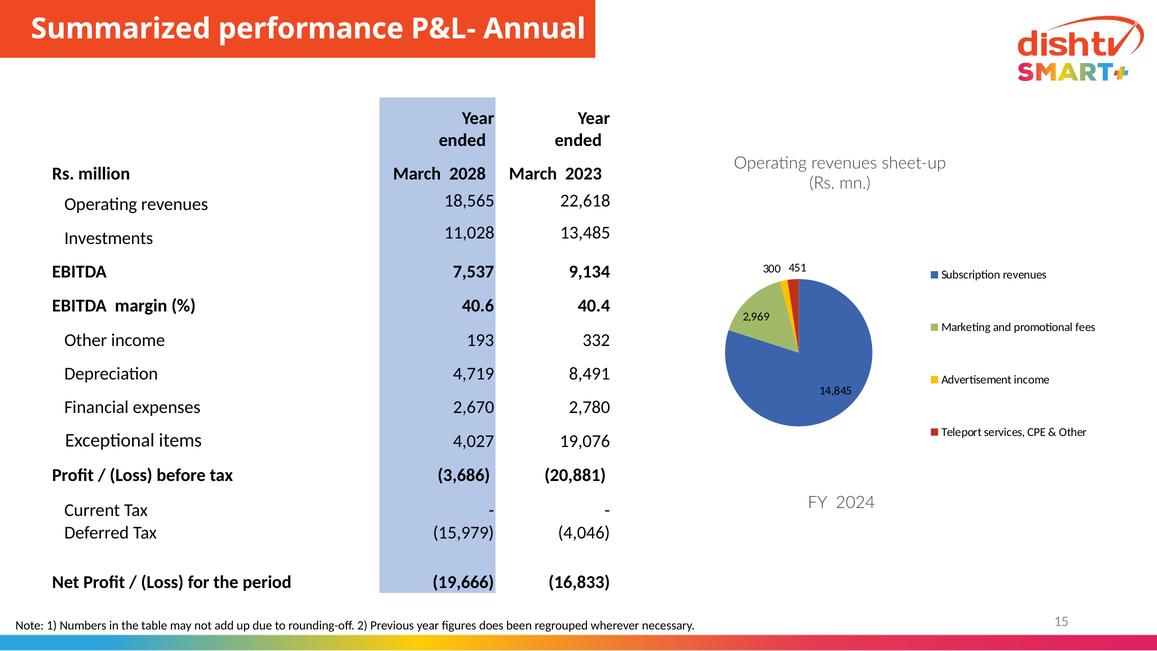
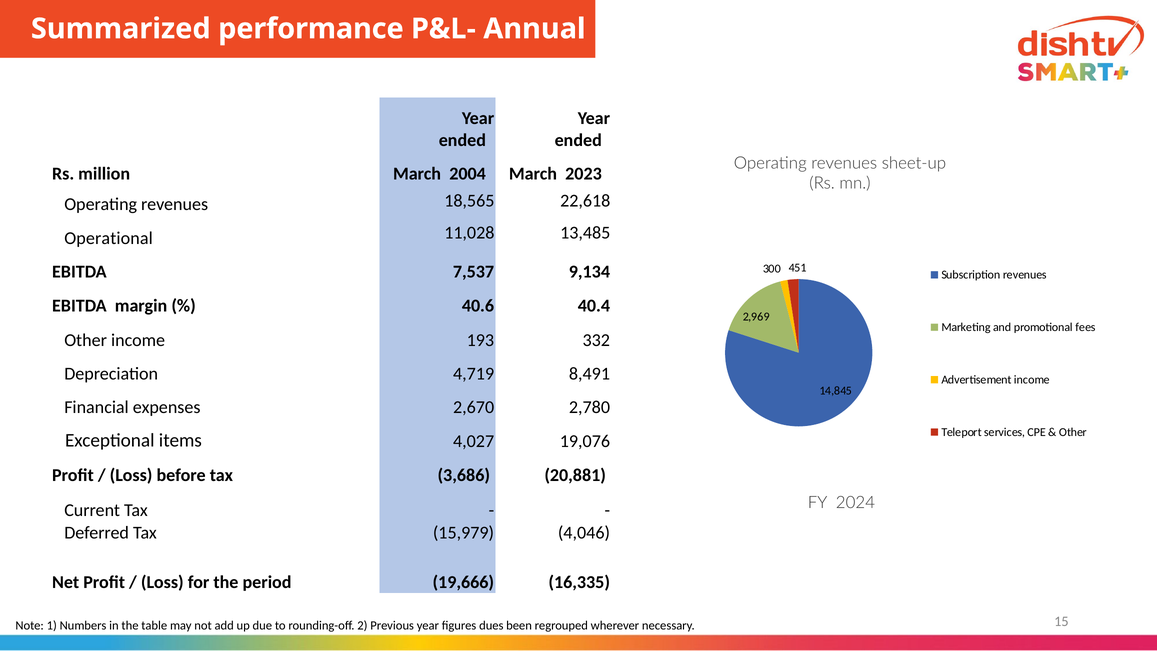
2028: 2028 -> 2004
Investments: Investments -> Operational
16,833: 16,833 -> 16,335
does: does -> dues
